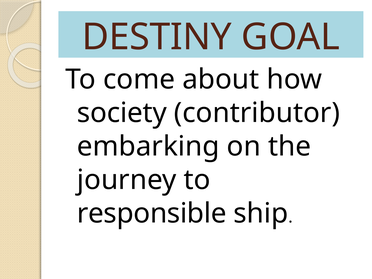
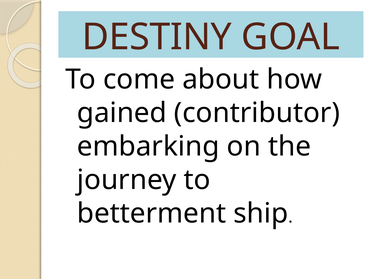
society: society -> gained
responsible: responsible -> betterment
